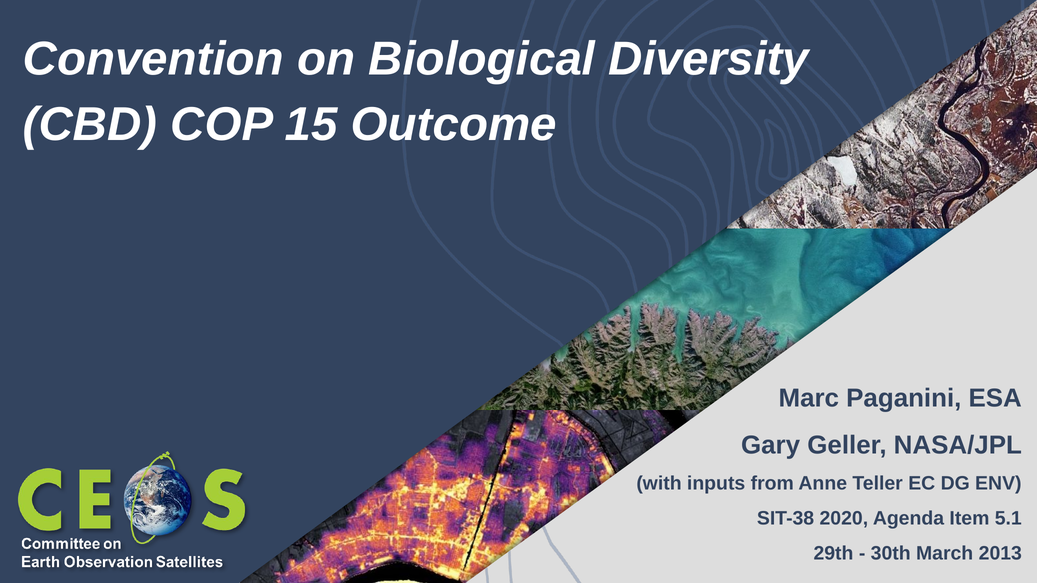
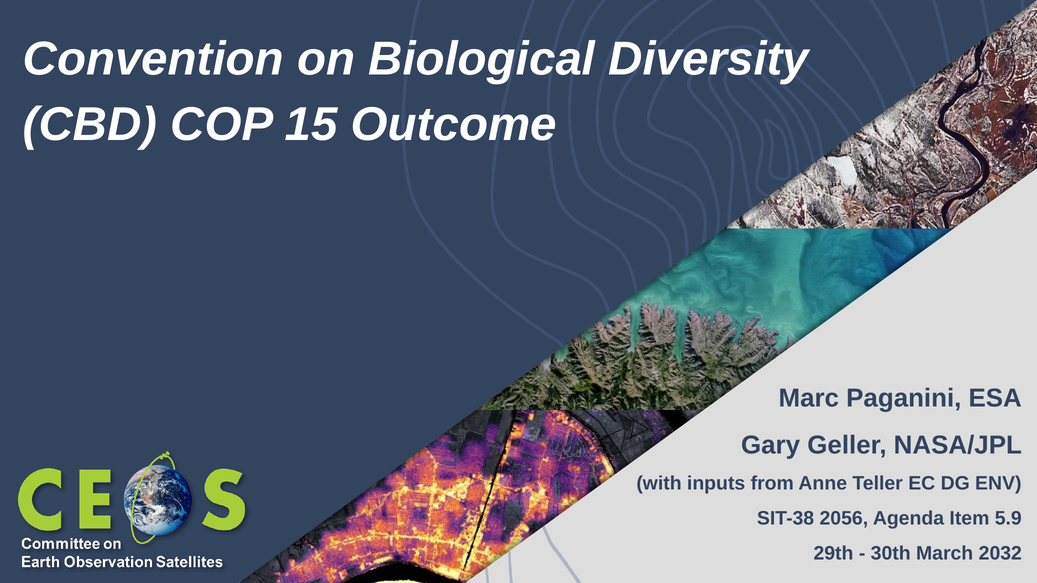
2020: 2020 -> 2056
5.1: 5.1 -> 5.9
2013: 2013 -> 2032
